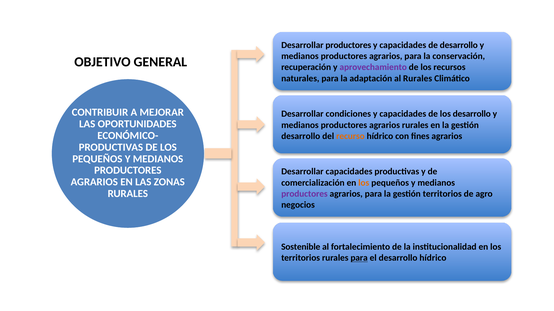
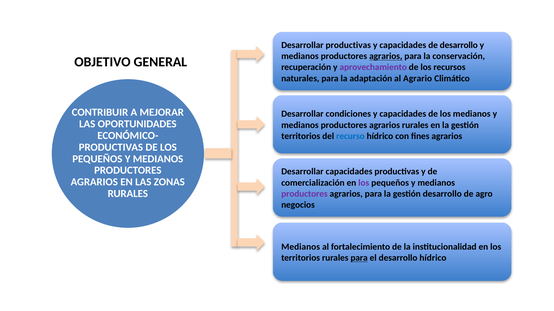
Desarrollar productores: productores -> productivas
agrarios at (386, 56) underline: none -> present
al Rurales: Rurales -> Agrario
los desarrollo: desarrollo -> medianos
desarrollo at (301, 136): desarrollo -> territorios
recurso colour: orange -> blue
los at (364, 183) colour: orange -> purple
gestión territorios: territorios -> desarrollo
Sostenible at (301, 247): Sostenible -> Medianos
